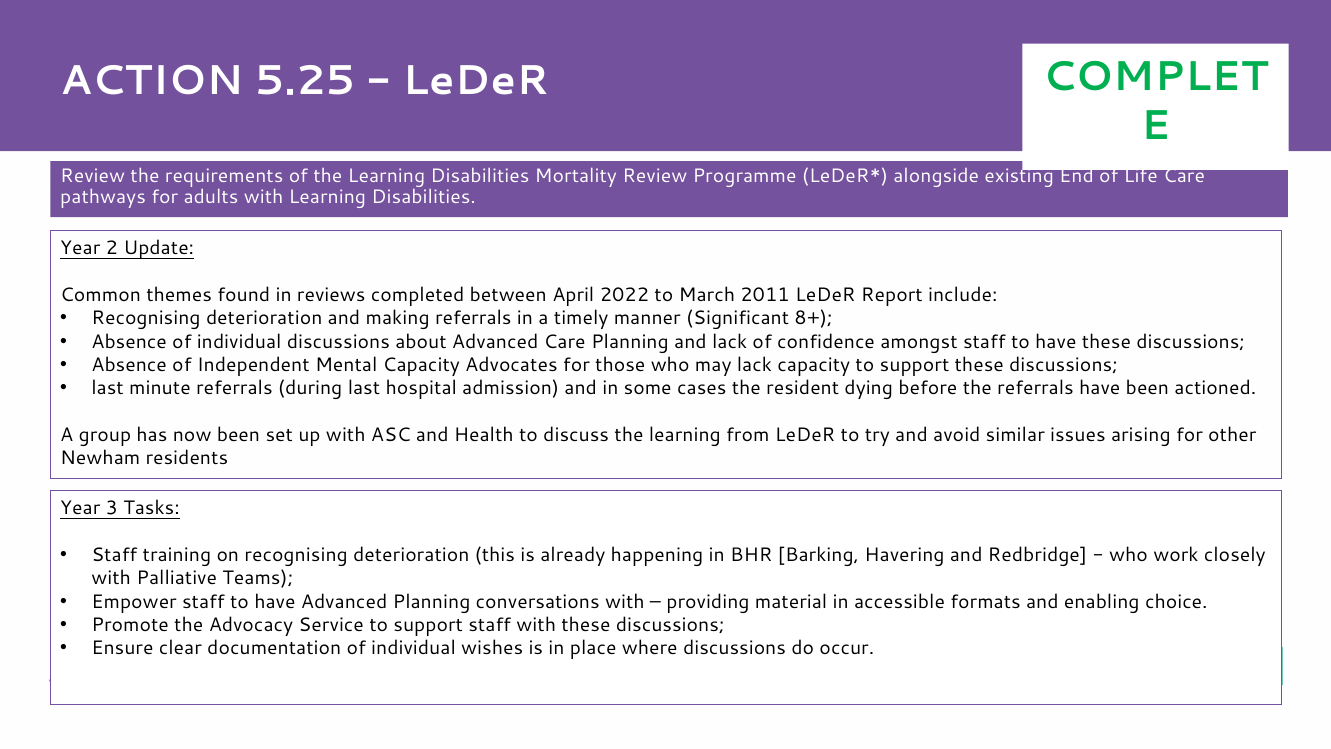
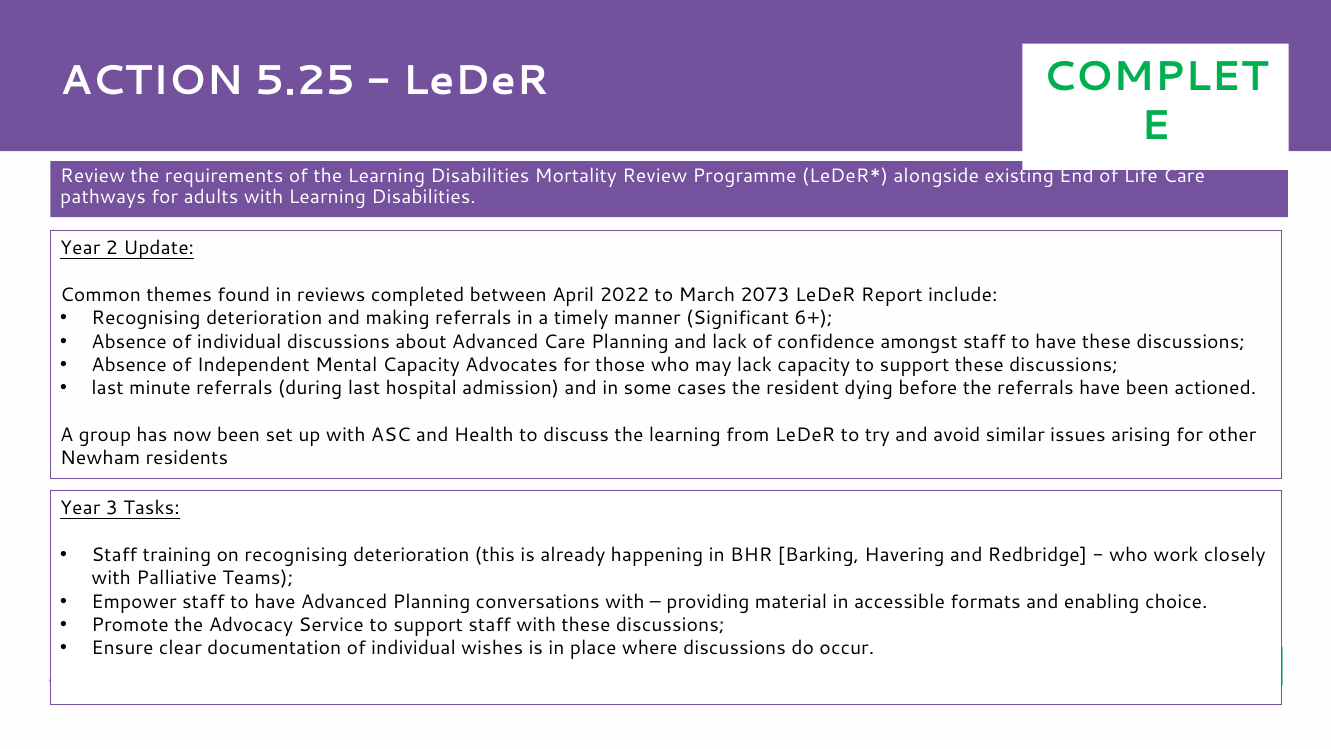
2011: 2011 -> 2073
8+: 8+ -> 6+
